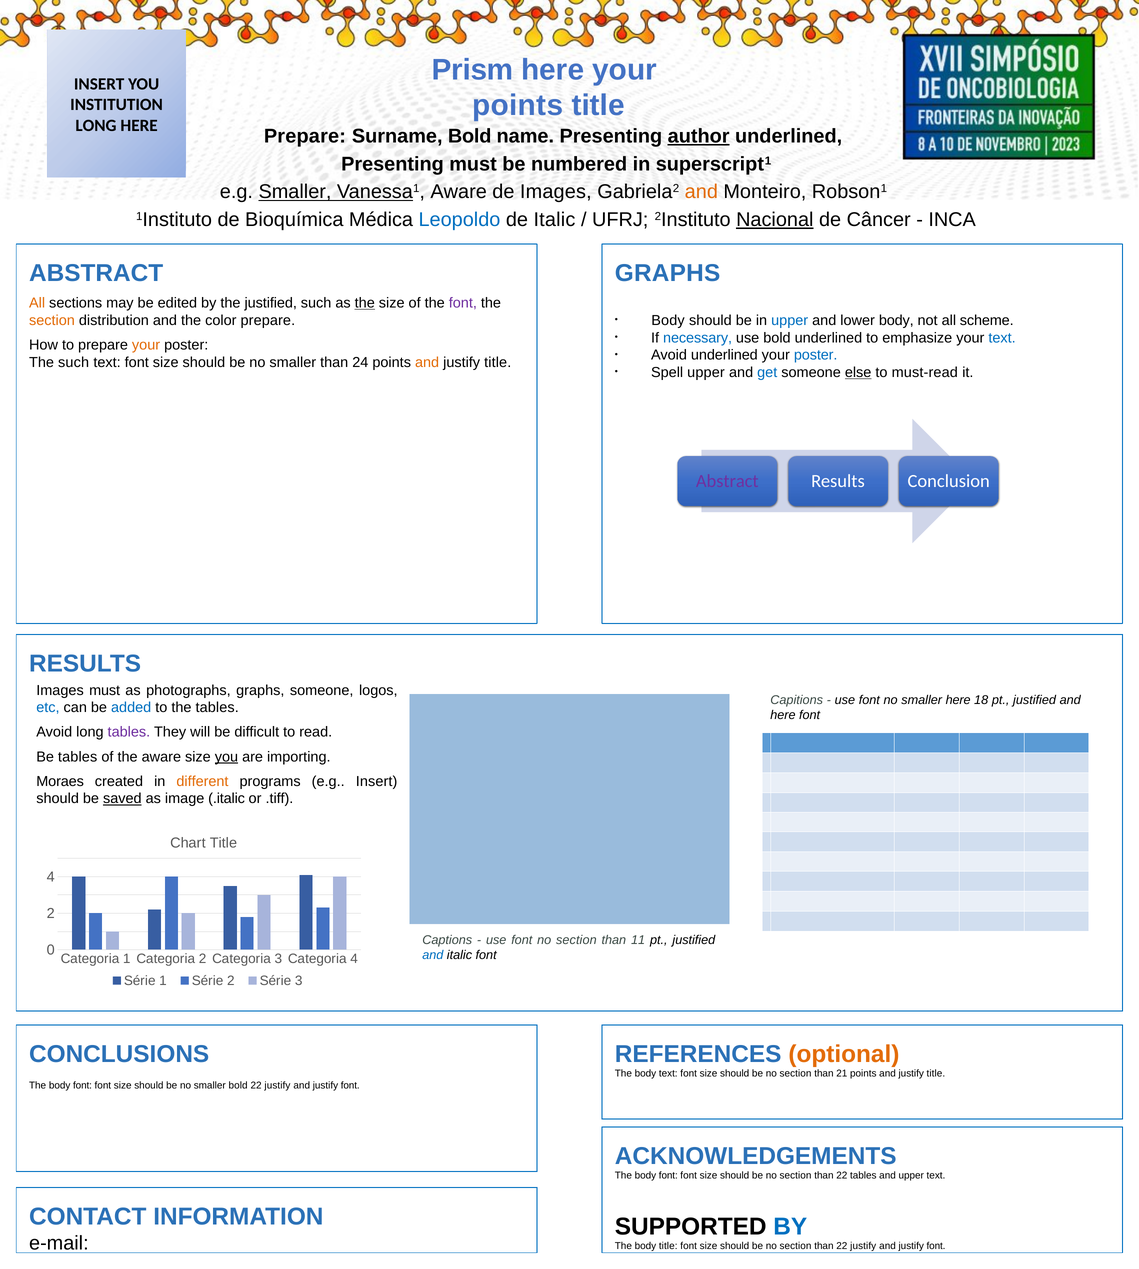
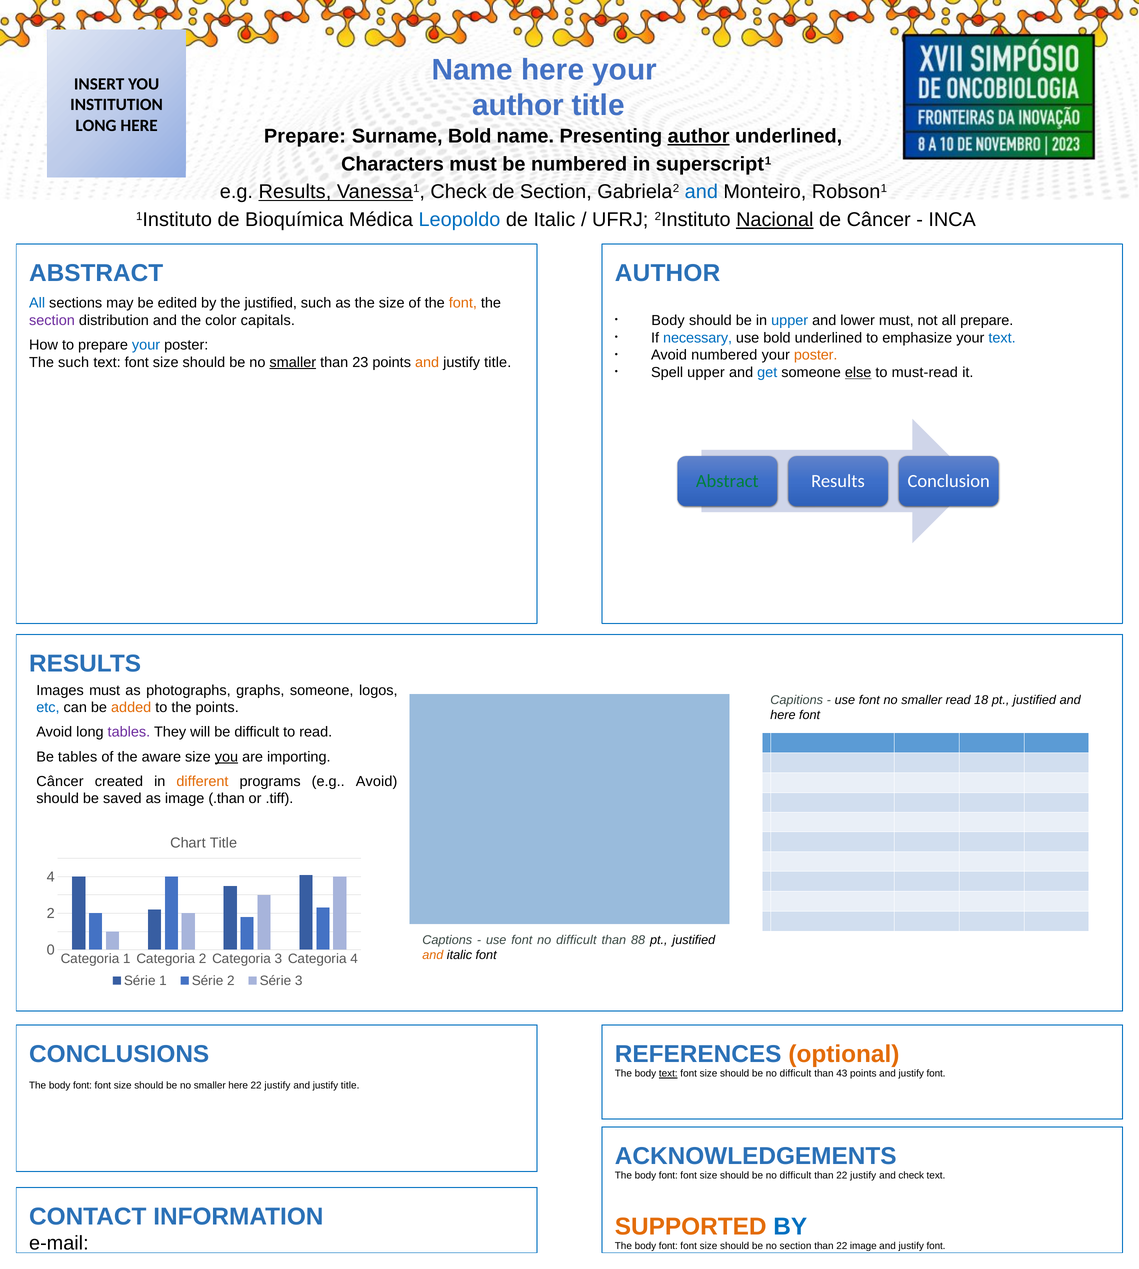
Prism at (473, 70): Prism -> Name
points at (518, 105): points -> author
Presenting at (392, 164): Presenting -> Characters
Smaller at (295, 192): Smaller -> Results
Vanessa1 Aware: Aware -> Check
de Images: Images -> Section
and at (701, 192) colour: orange -> blue
GRAPHS at (668, 273): GRAPHS -> AUTHOR
All at (37, 303) colour: orange -> blue
the at (365, 303) underline: present -> none
font at (463, 303) colour: purple -> orange
section at (52, 320) colour: orange -> purple
color prepare: prepare -> capitals
lower body: body -> must
all scheme: scheme -> prepare
your at (146, 345) colour: orange -> blue
Avoid underlined: underlined -> numbered
poster at (816, 355) colour: blue -> orange
smaller at (293, 362) underline: none -> present
24: 24 -> 23
Abstract at (727, 481) colour: purple -> green
smaller here: here -> read
added colour: blue -> orange
the tables: tables -> points
Moraes at (60, 781): Moraes -> Câncer
e.g Insert: Insert -> Avoid
saved underline: present -> none
.italic: .italic -> .than
font no section: section -> difficult
11: 11 -> 88
and at (433, 955) colour: blue -> orange
text at (668, 1074) underline: none -> present
section at (795, 1074): section -> difficult
21: 21 -> 43
title at (936, 1074): title -> font
smaller bold: bold -> here
font at (350, 1086): font -> title
section at (795, 1176): section -> difficult
than 22 tables: tables -> justify
and upper: upper -> check
SUPPORTED colour: black -> orange
title at (668, 1246): title -> font
than 22 justify: justify -> image
